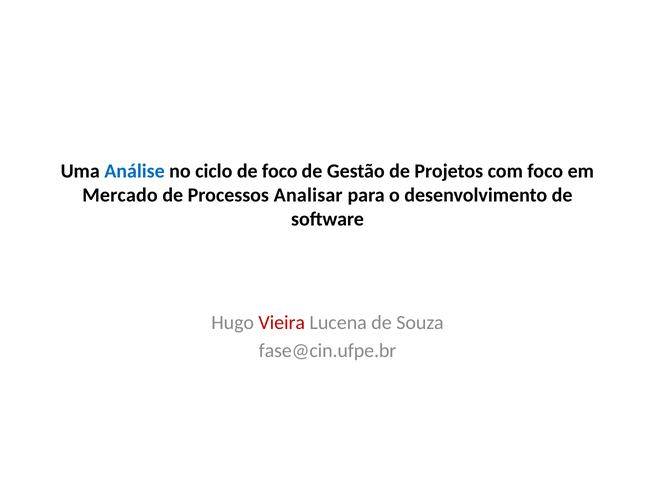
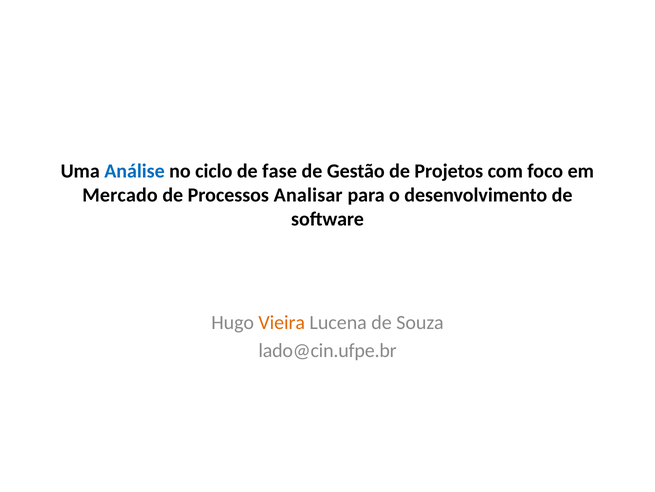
de foco: foco -> fase
Vieira colour: red -> orange
fase@cin.ufpe.br: fase@cin.ufpe.br -> lado@cin.ufpe.br
